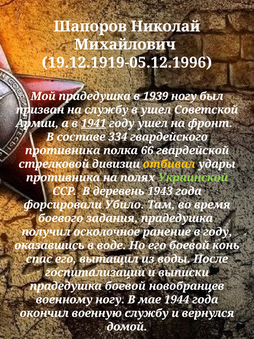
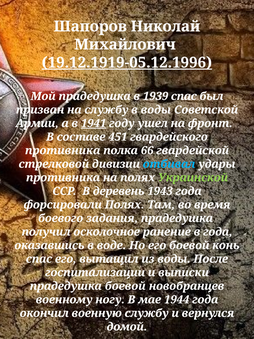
19.12.1919-05.12.1996 underline: none -> present
1939 ногу: ногу -> спас
в ушел: ушел -> воды
334: 334 -> 451
отбивал colour: yellow -> light blue
форсировали Убило: Убило -> Полях
в году: году -> года
